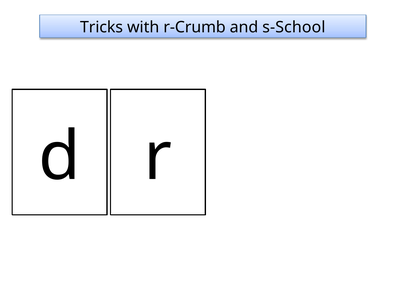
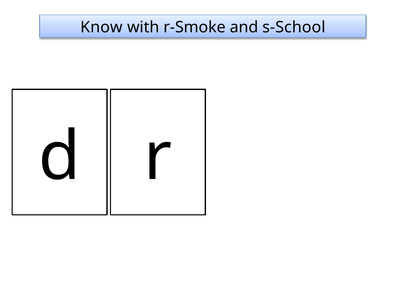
Tricks: Tricks -> Know
r-Crumb: r-Crumb -> r-Smoke
